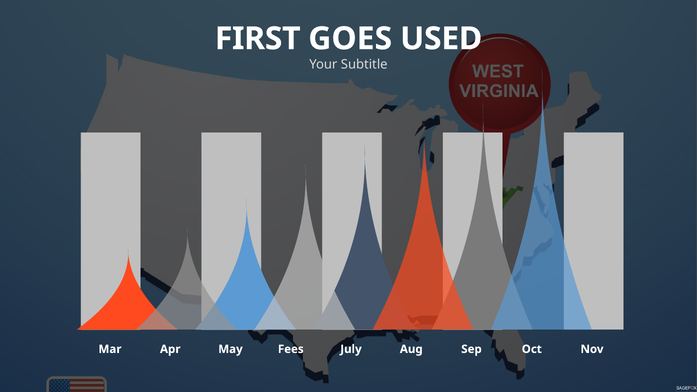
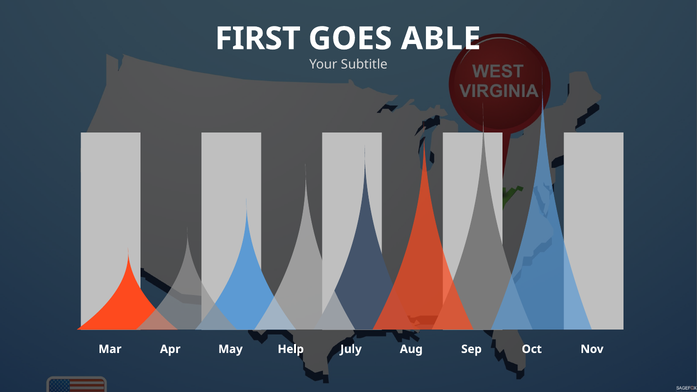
USED: USED -> ABLE
Fees: Fees -> Help
